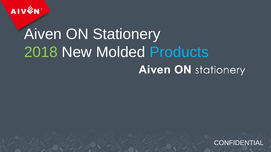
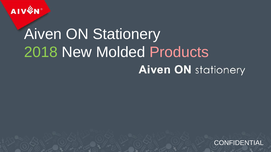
Products colour: light blue -> pink
